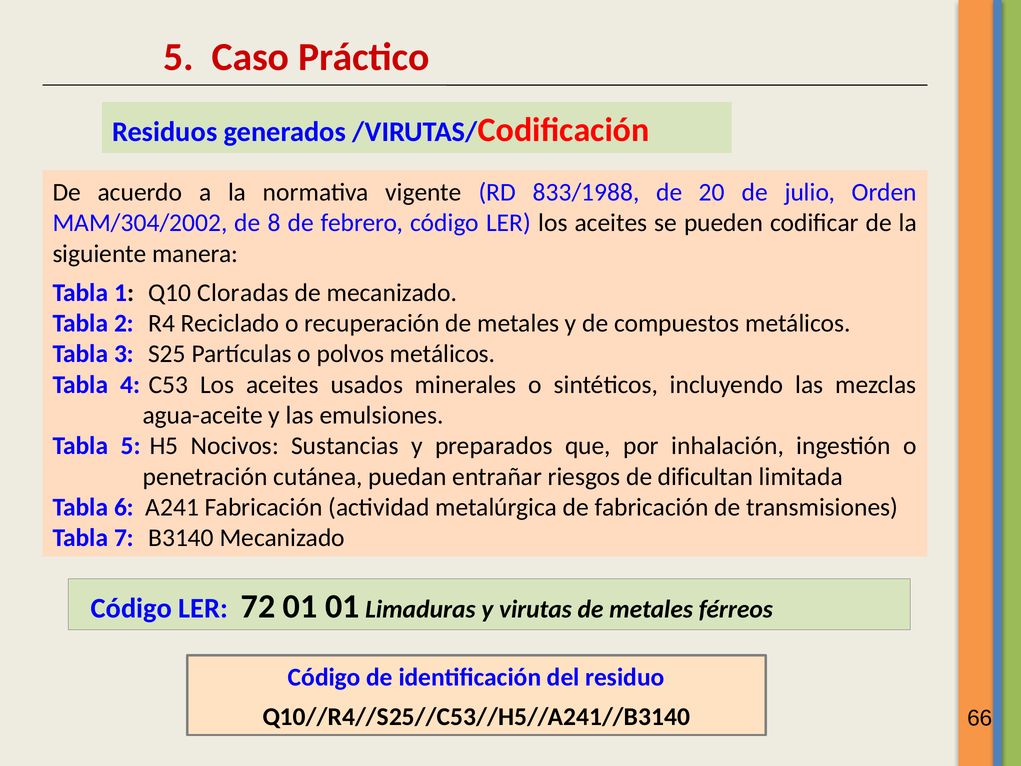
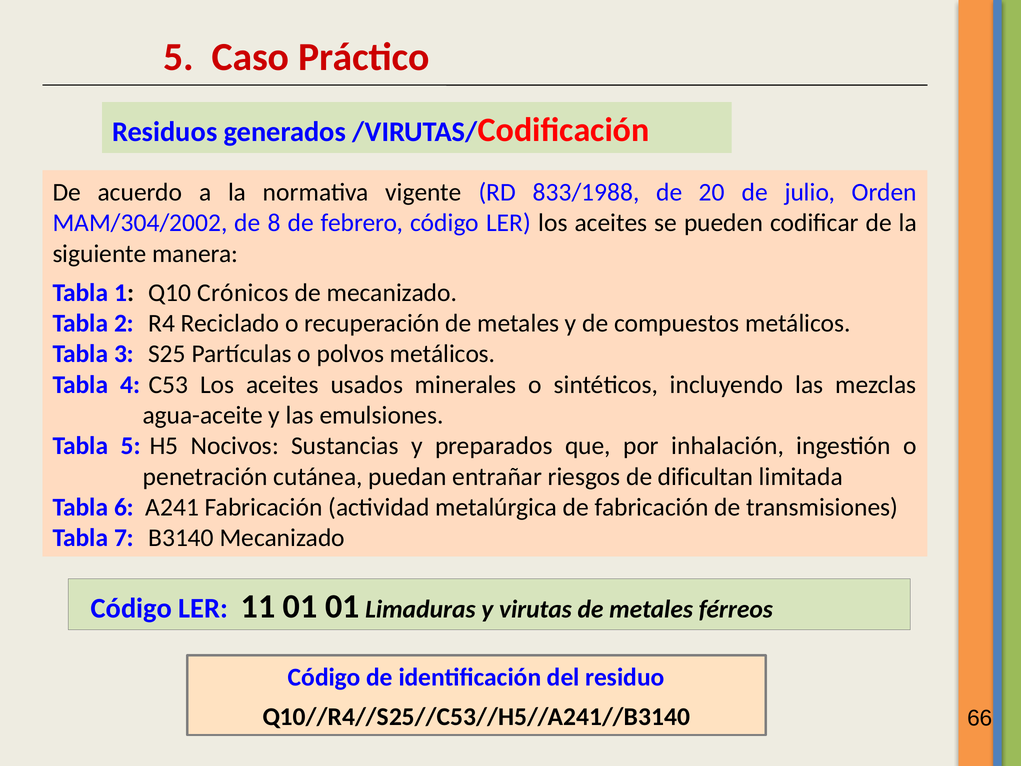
Cloradas: Cloradas -> Crónicos
72: 72 -> 11
